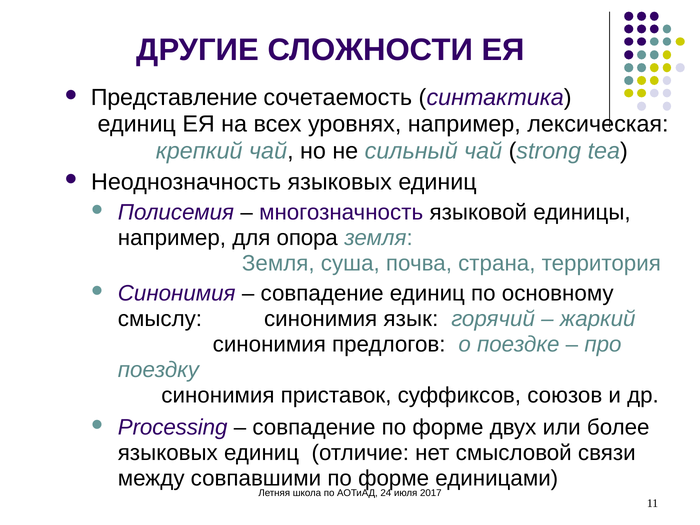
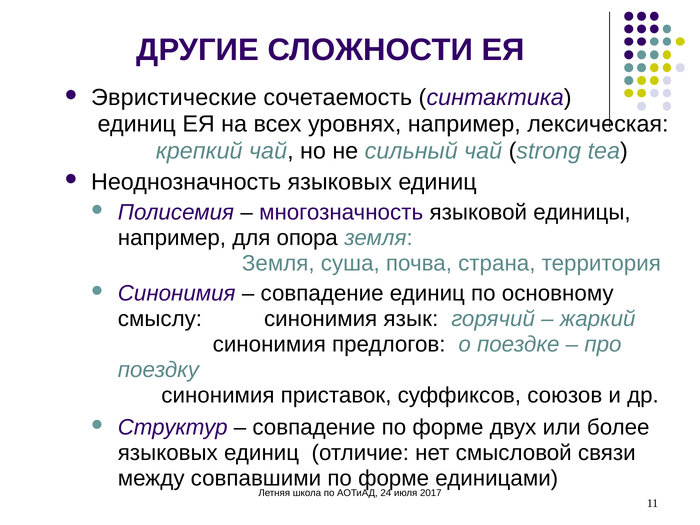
Представление: Представление -> Эвристические
Processing: Processing -> Структур
